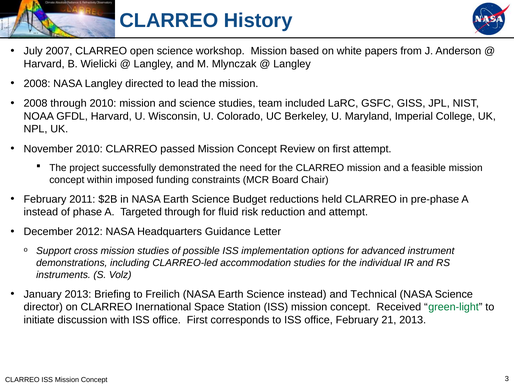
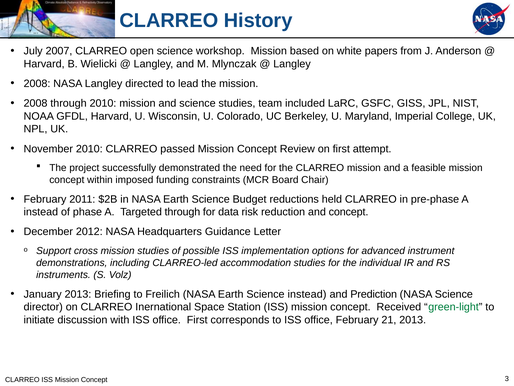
fluid: fluid -> data
and attempt: attempt -> concept
Technical: Technical -> Prediction
